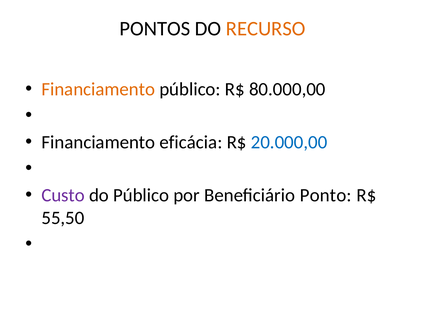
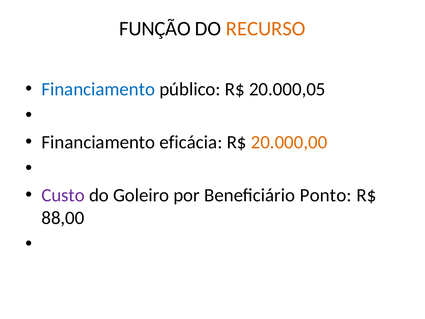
PONTOS: PONTOS -> FUNÇÃO
Financiamento at (98, 89) colour: orange -> blue
80.000,00: 80.000,00 -> 20.000,05
20.000,00 colour: blue -> orange
do Público: Público -> Goleiro
55,50: 55,50 -> 88,00
